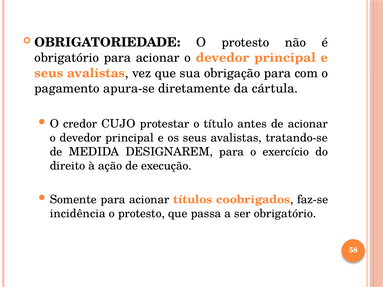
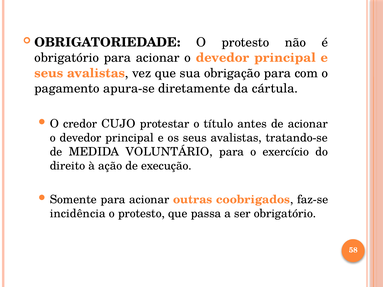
DESIGNAREM: DESIGNAREM -> VOLUNTÁRIO
títulos: títulos -> outras
